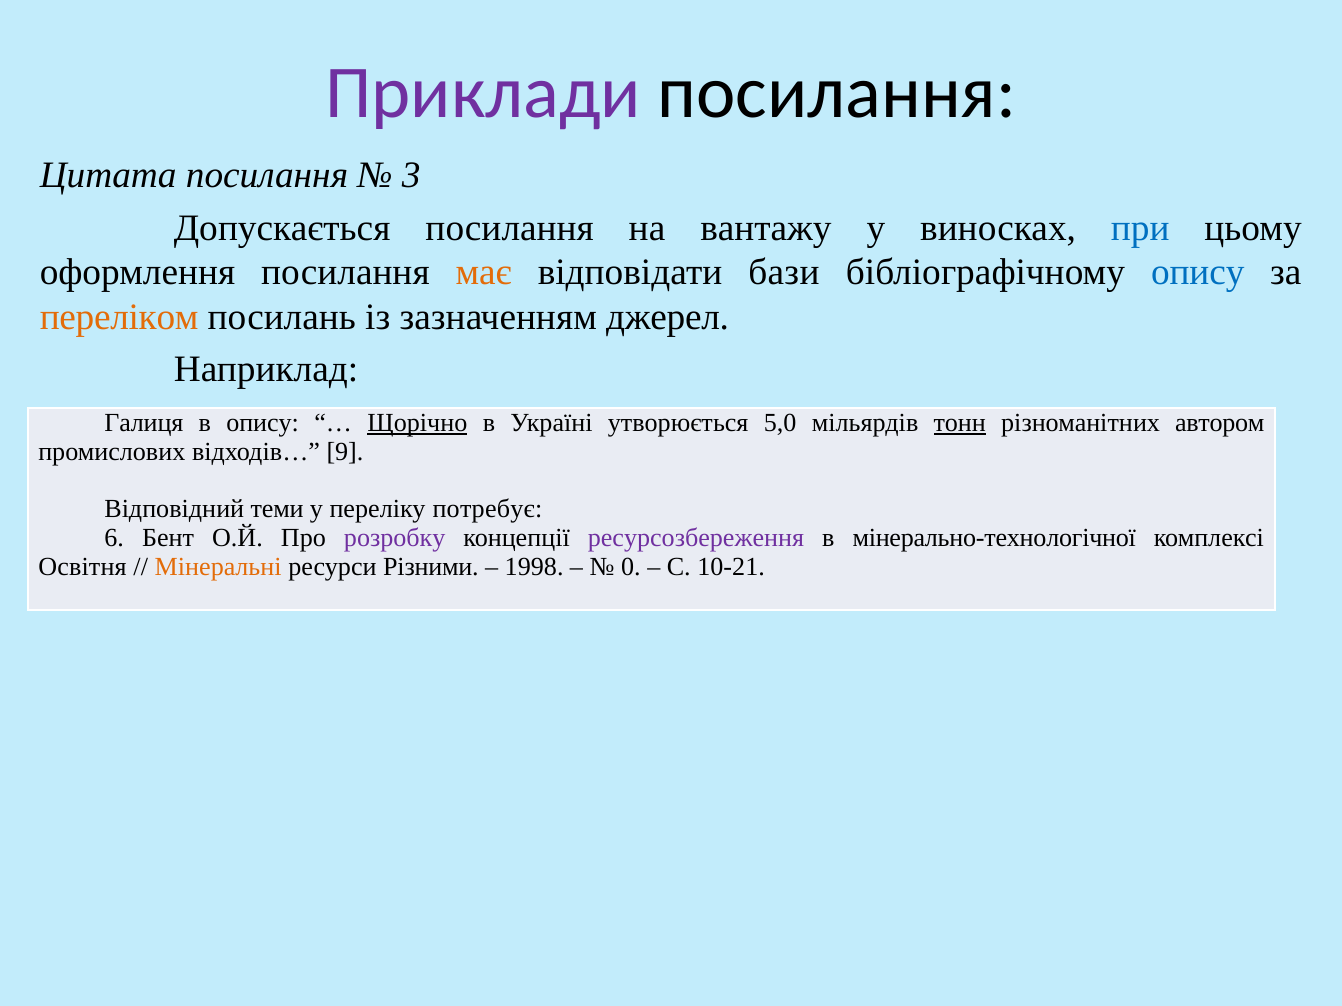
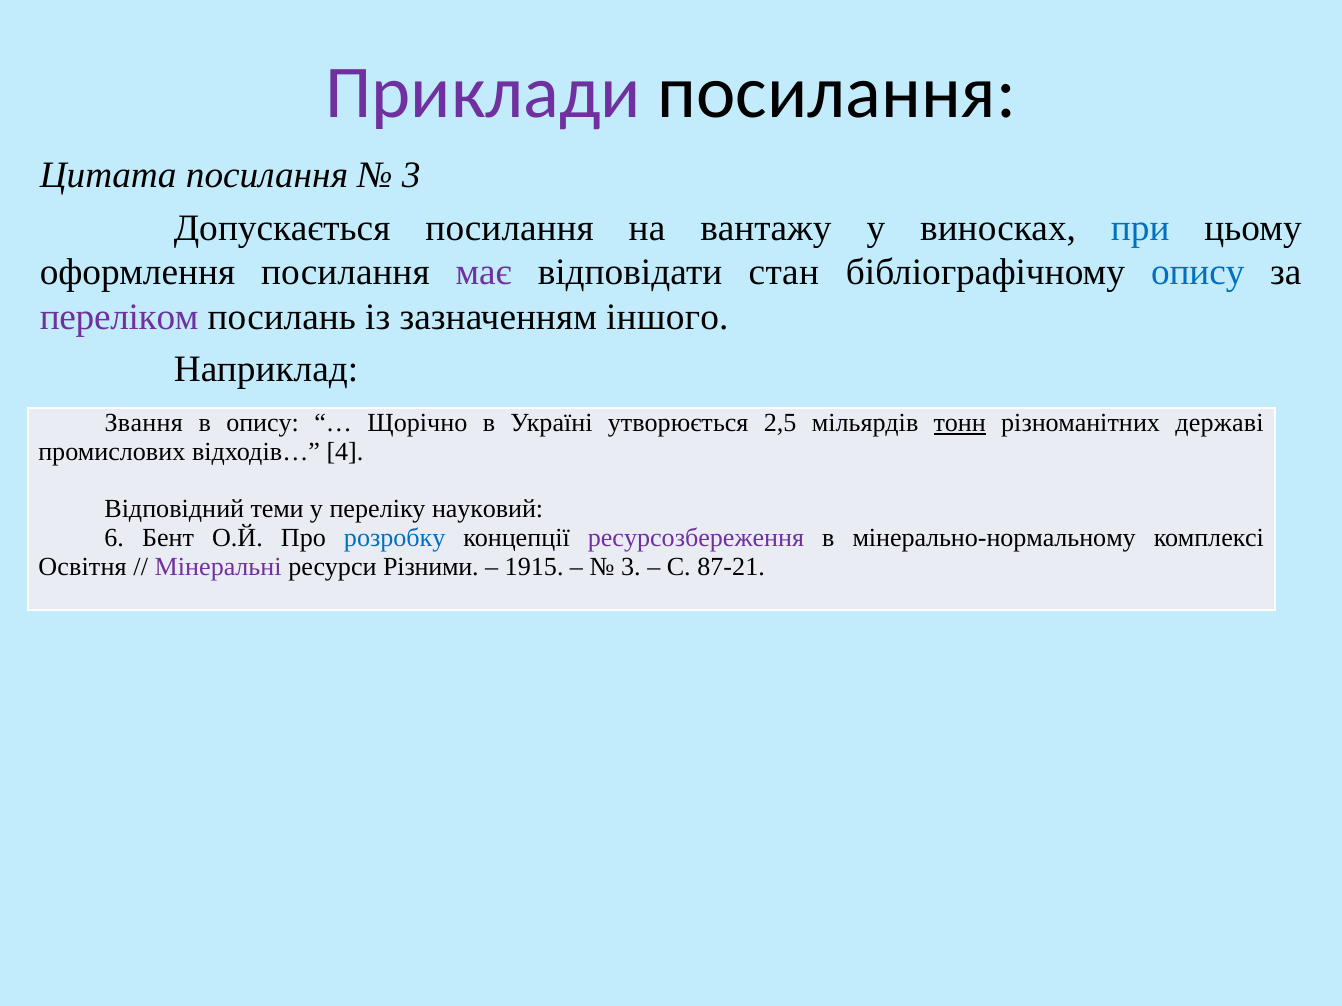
має colour: orange -> purple
бази: бази -> стан
переліком colour: orange -> purple
джерел: джерел -> іншого
Галиця: Галиця -> Звання
Щорічно underline: present -> none
5,0: 5,0 -> 2,5
автором: автором -> державі
9: 9 -> 4
потребує: потребує -> науковий
розробку colour: purple -> blue
мінерально-технологічної: мінерально-технологічної -> мінерально-нормальному
Мінеральні colour: orange -> purple
1998: 1998 -> 1915
0 at (631, 567): 0 -> 3
10-21: 10-21 -> 87-21
